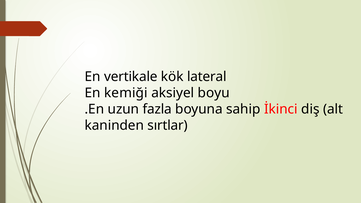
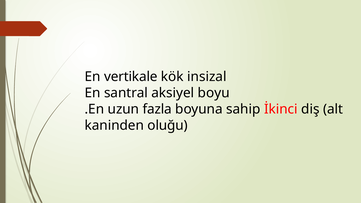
lateral: lateral -> insizal
kemiği: kemiği -> santral
sırtlar: sırtlar -> oluğu
